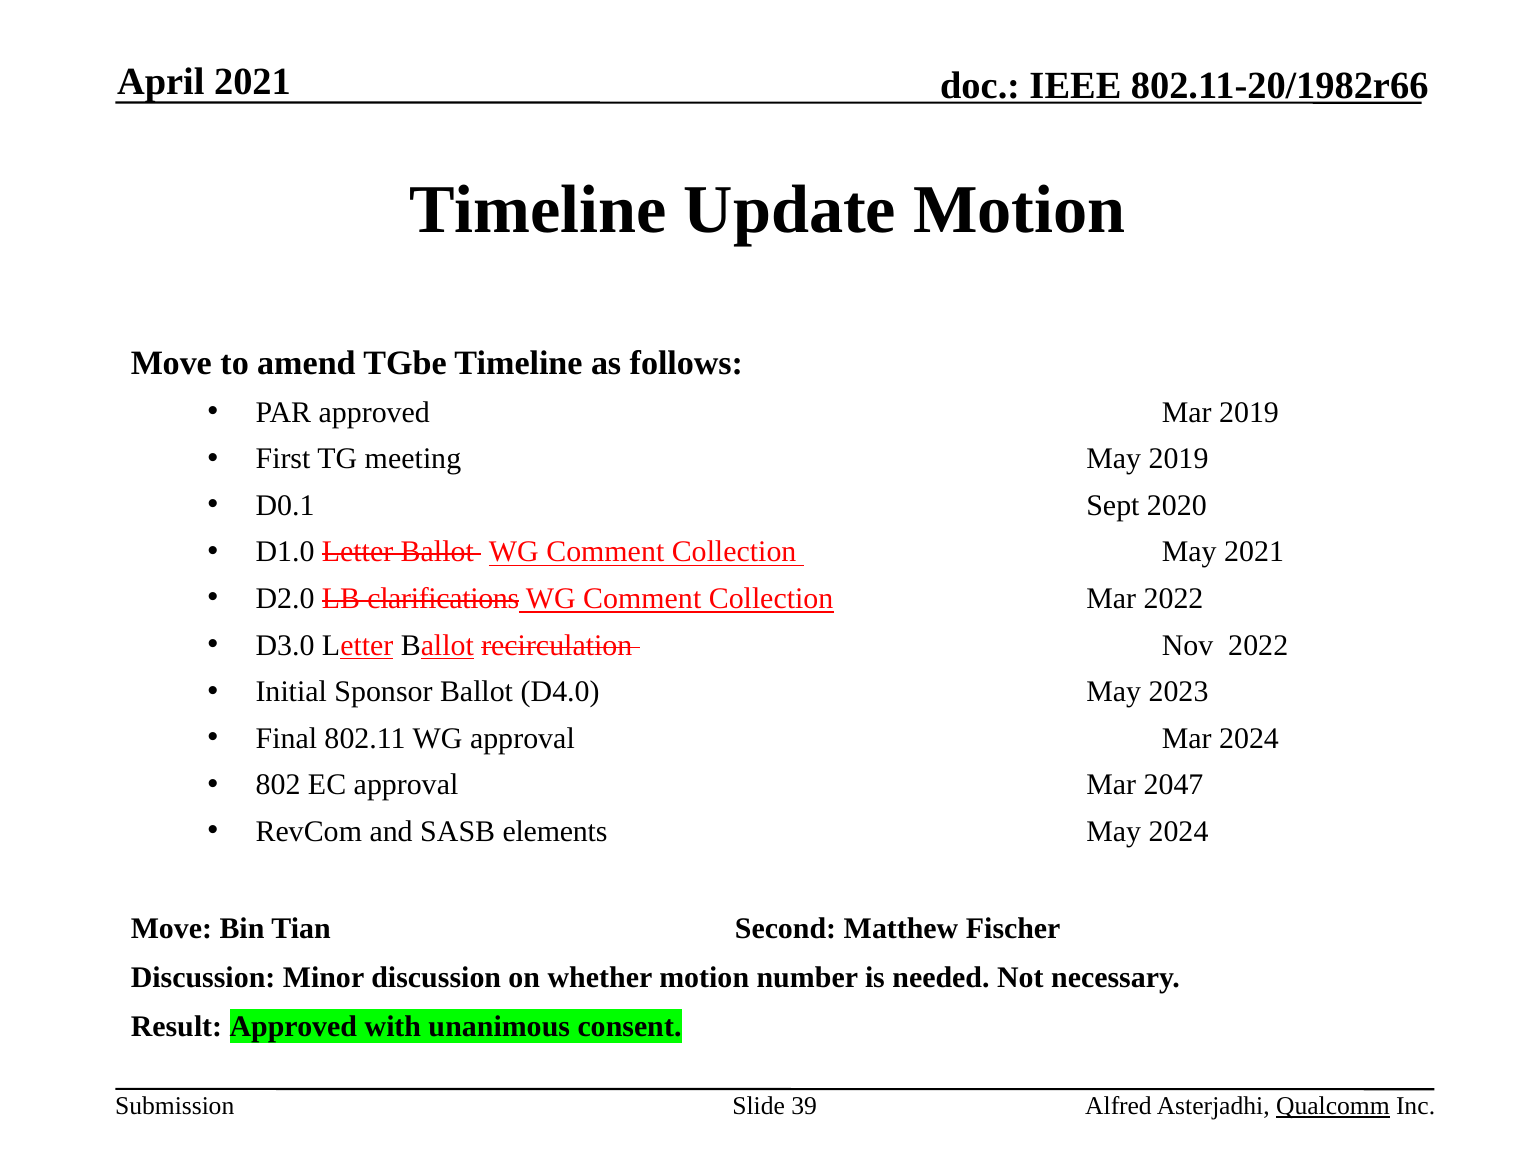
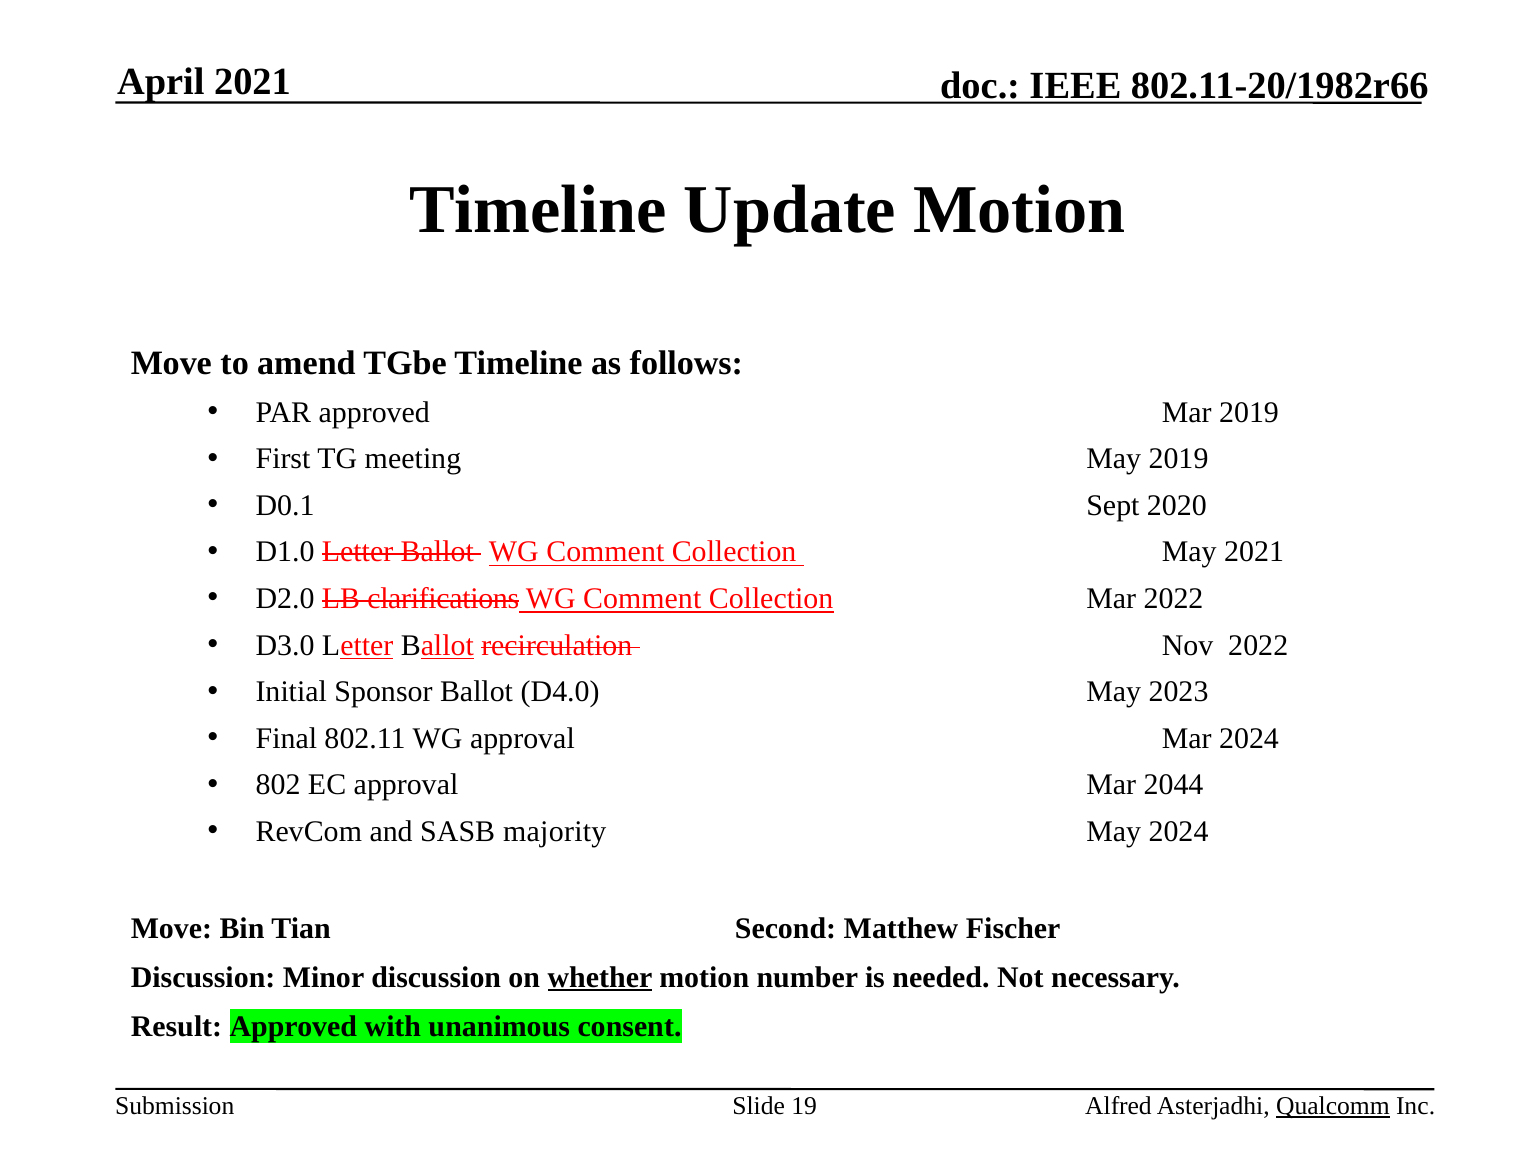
2047: 2047 -> 2044
elements: elements -> majority
whether underline: none -> present
39: 39 -> 19
